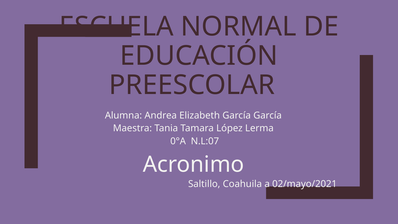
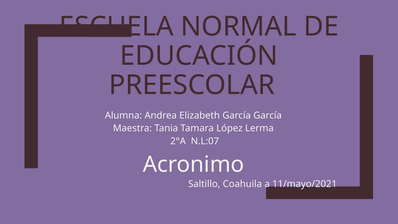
0°A: 0°A -> 2°A
02/mayo/2021: 02/mayo/2021 -> 11/mayo/2021
